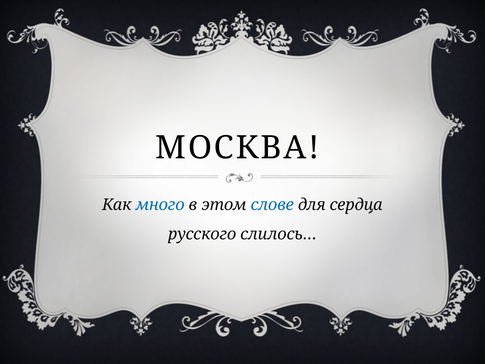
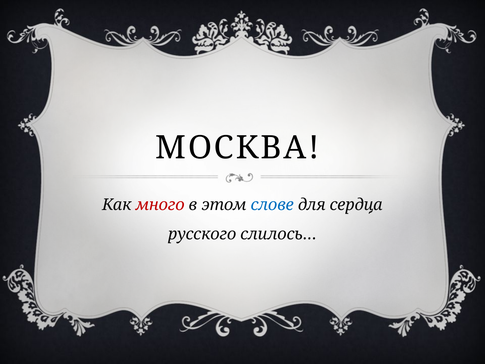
много colour: blue -> red
